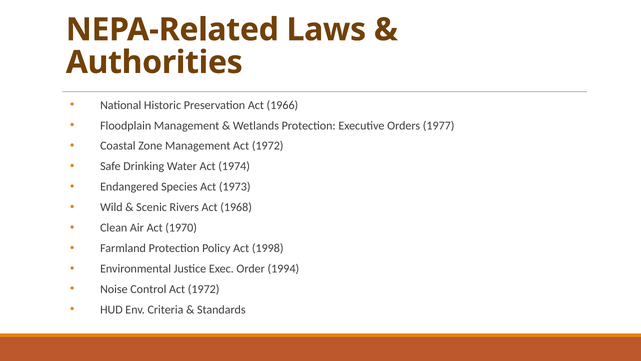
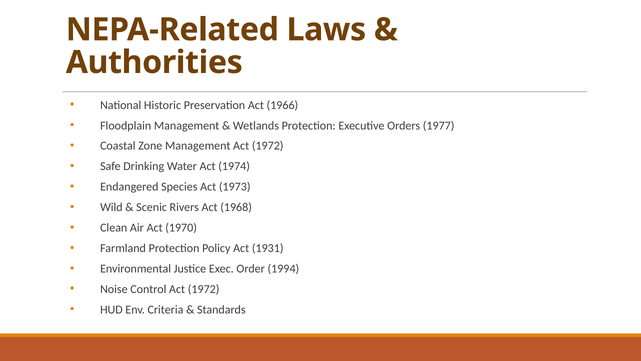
1998: 1998 -> 1931
